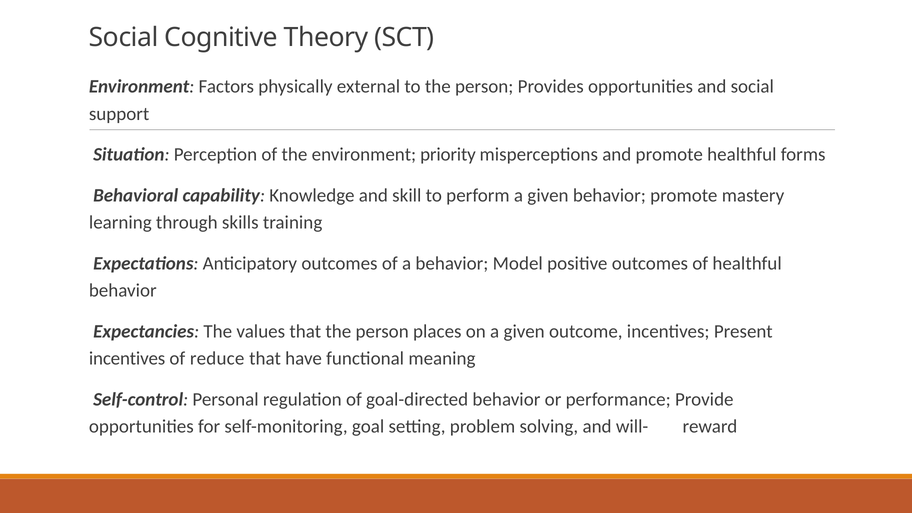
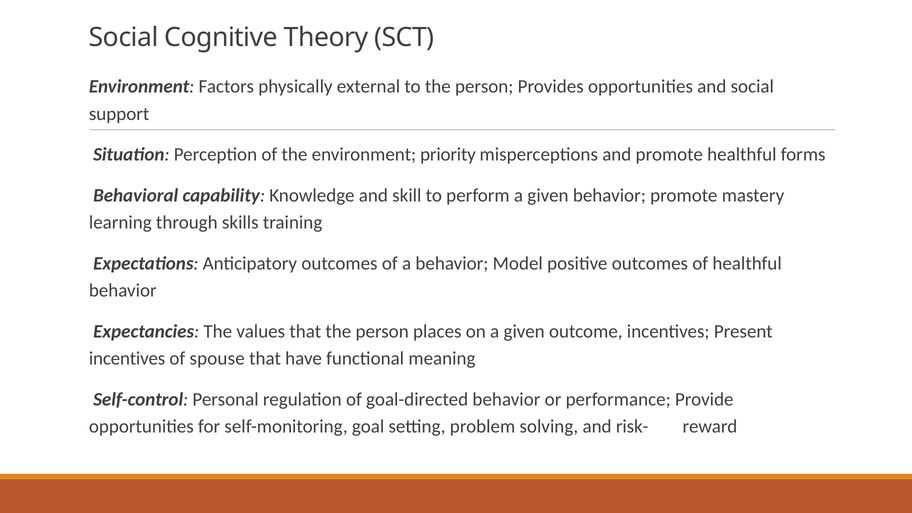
reduce: reduce -> spouse
will-: will- -> risk-
